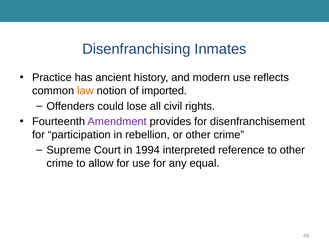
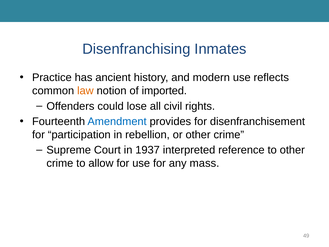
Amendment colour: purple -> blue
1994: 1994 -> 1937
equal: equal -> mass
